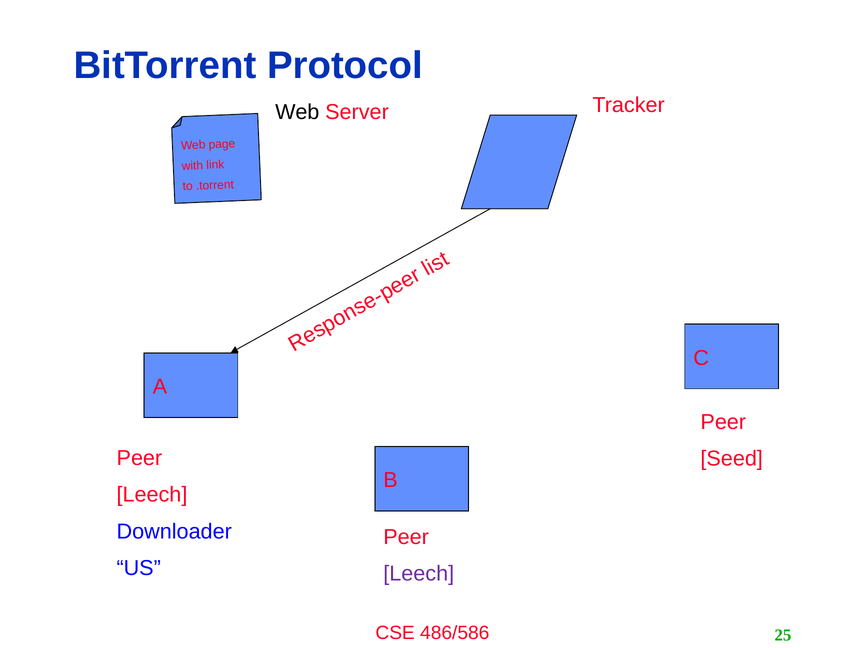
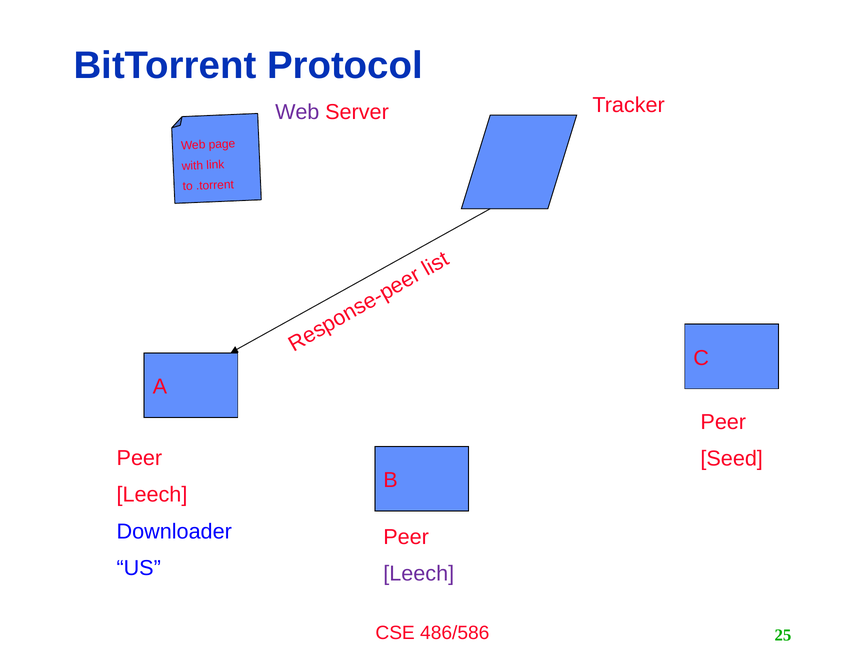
Web at (297, 112) colour: black -> purple
